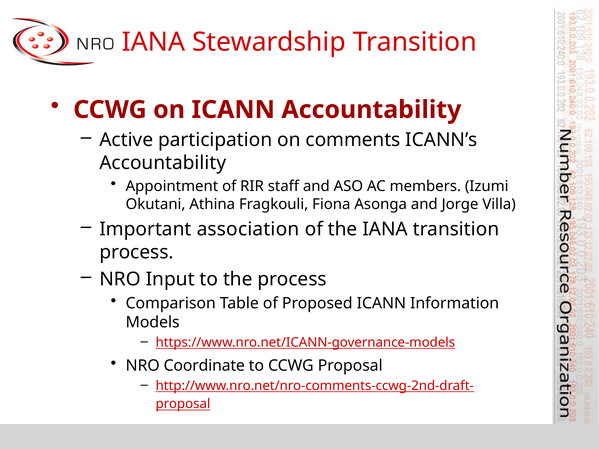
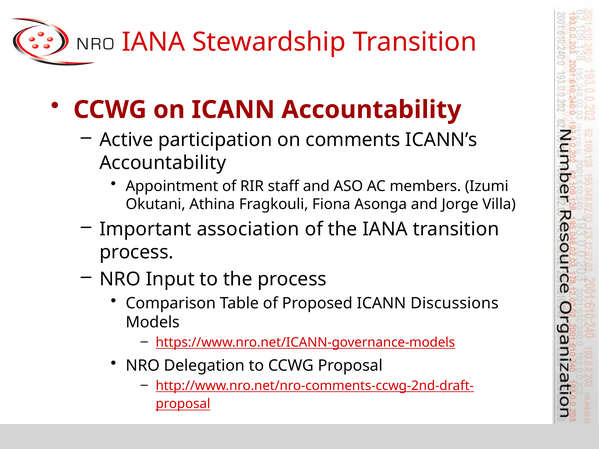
Information: Information -> Discussions
Coordinate: Coordinate -> Delegation
